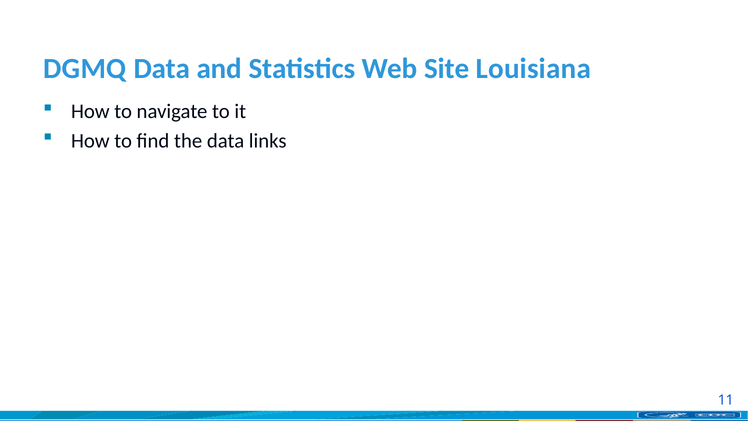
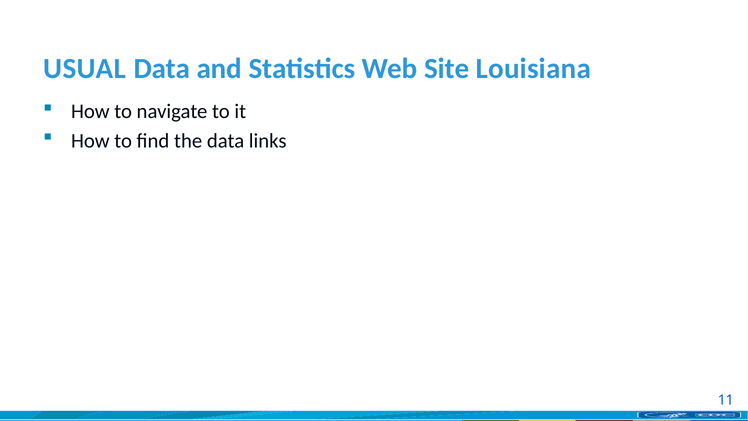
DGMQ: DGMQ -> USUAL
